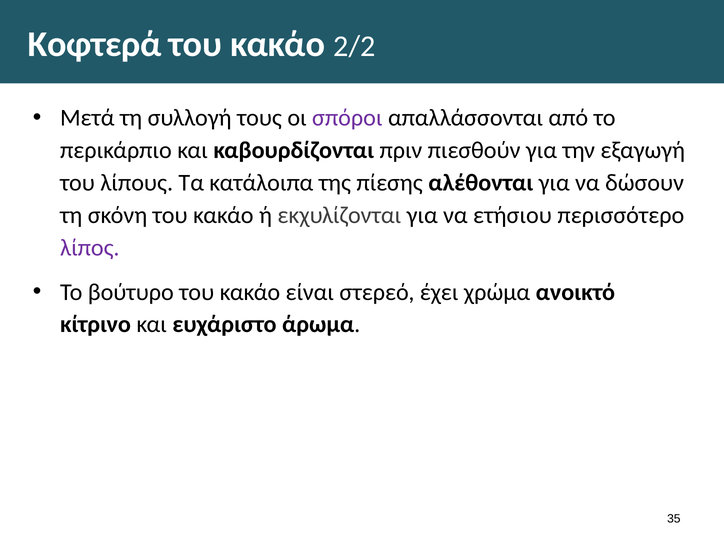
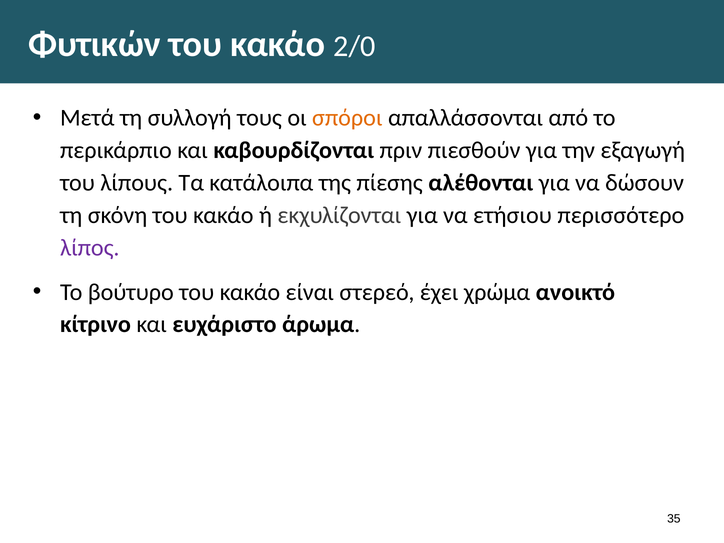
Κοφτερά: Κοφτερά -> Φυτικών
2/2: 2/2 -> 2/0
σπόροι colour: purple -> orange
